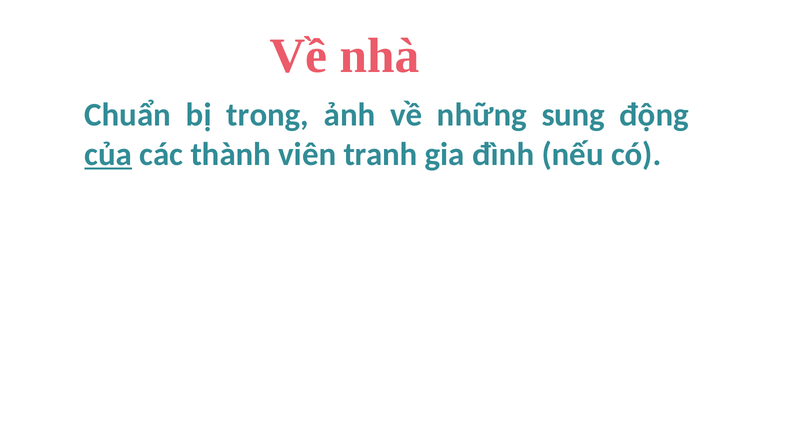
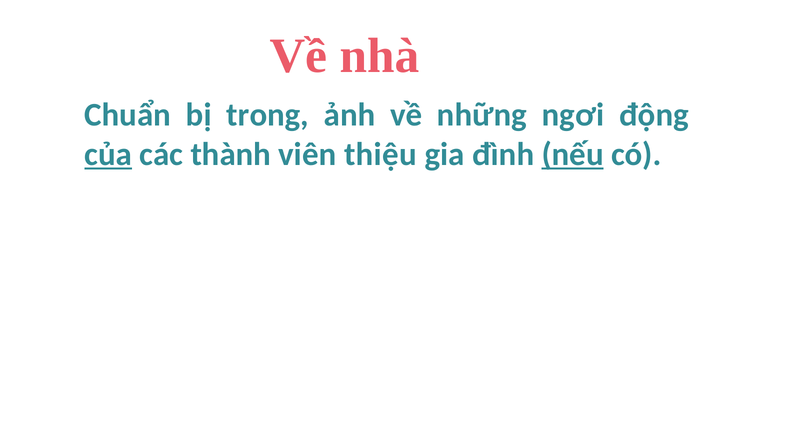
sung: sung -> ngơi
tranh: tranh -> thiệu
nếu underline: none -> present
